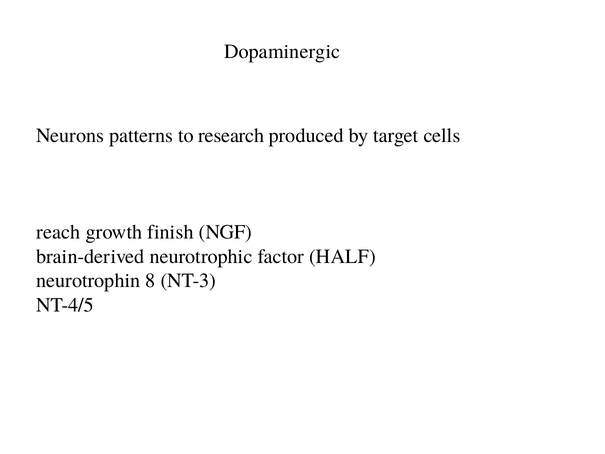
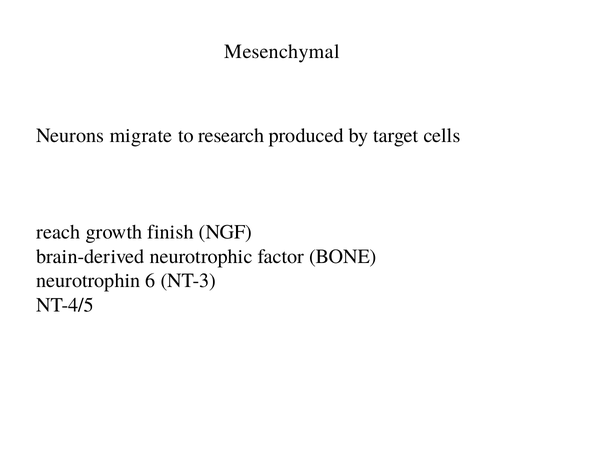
Dopaminergic: Dopaminergic -> Mesenchymal
patterns: patterns -> migrate
HALF: HALF -> BONE
8: 8 -> 6
